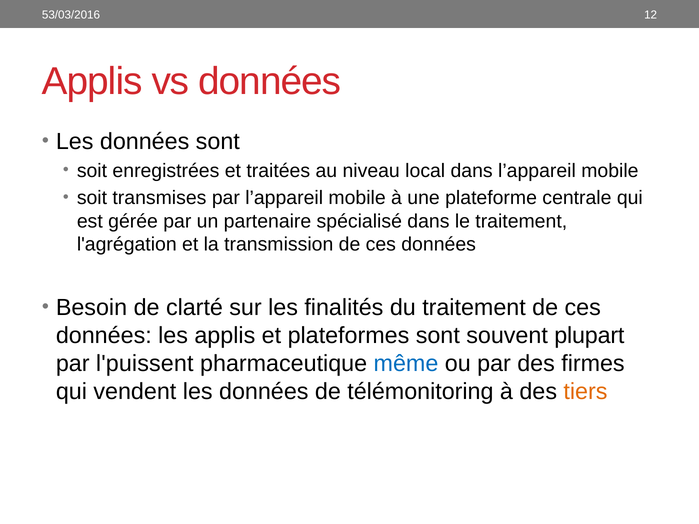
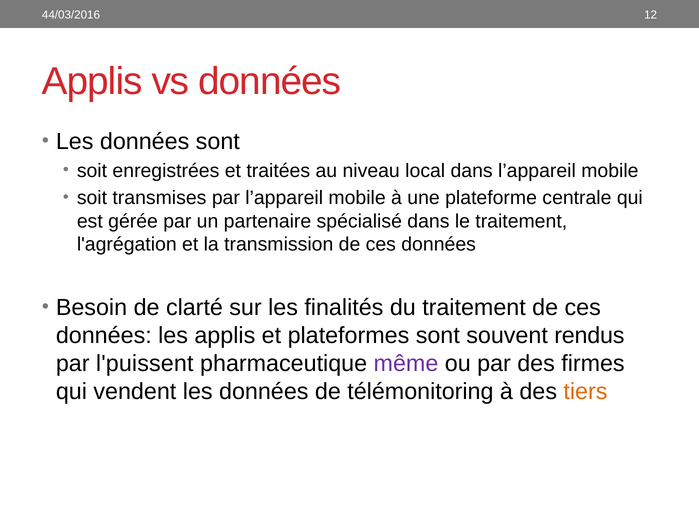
53/03/2016: 53/03/2016 -> 44/03/2016
plupart: plupart -> rendus
même colour: blue -> purple
